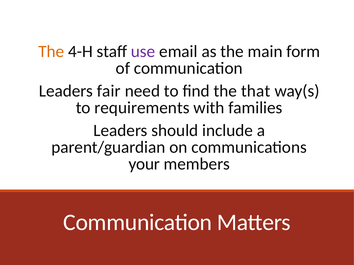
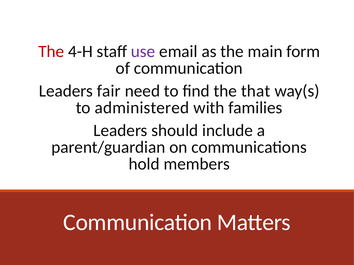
The at (51, 52) colour: orange -> red
requirements: requirements -> administered
your: your -> hold
